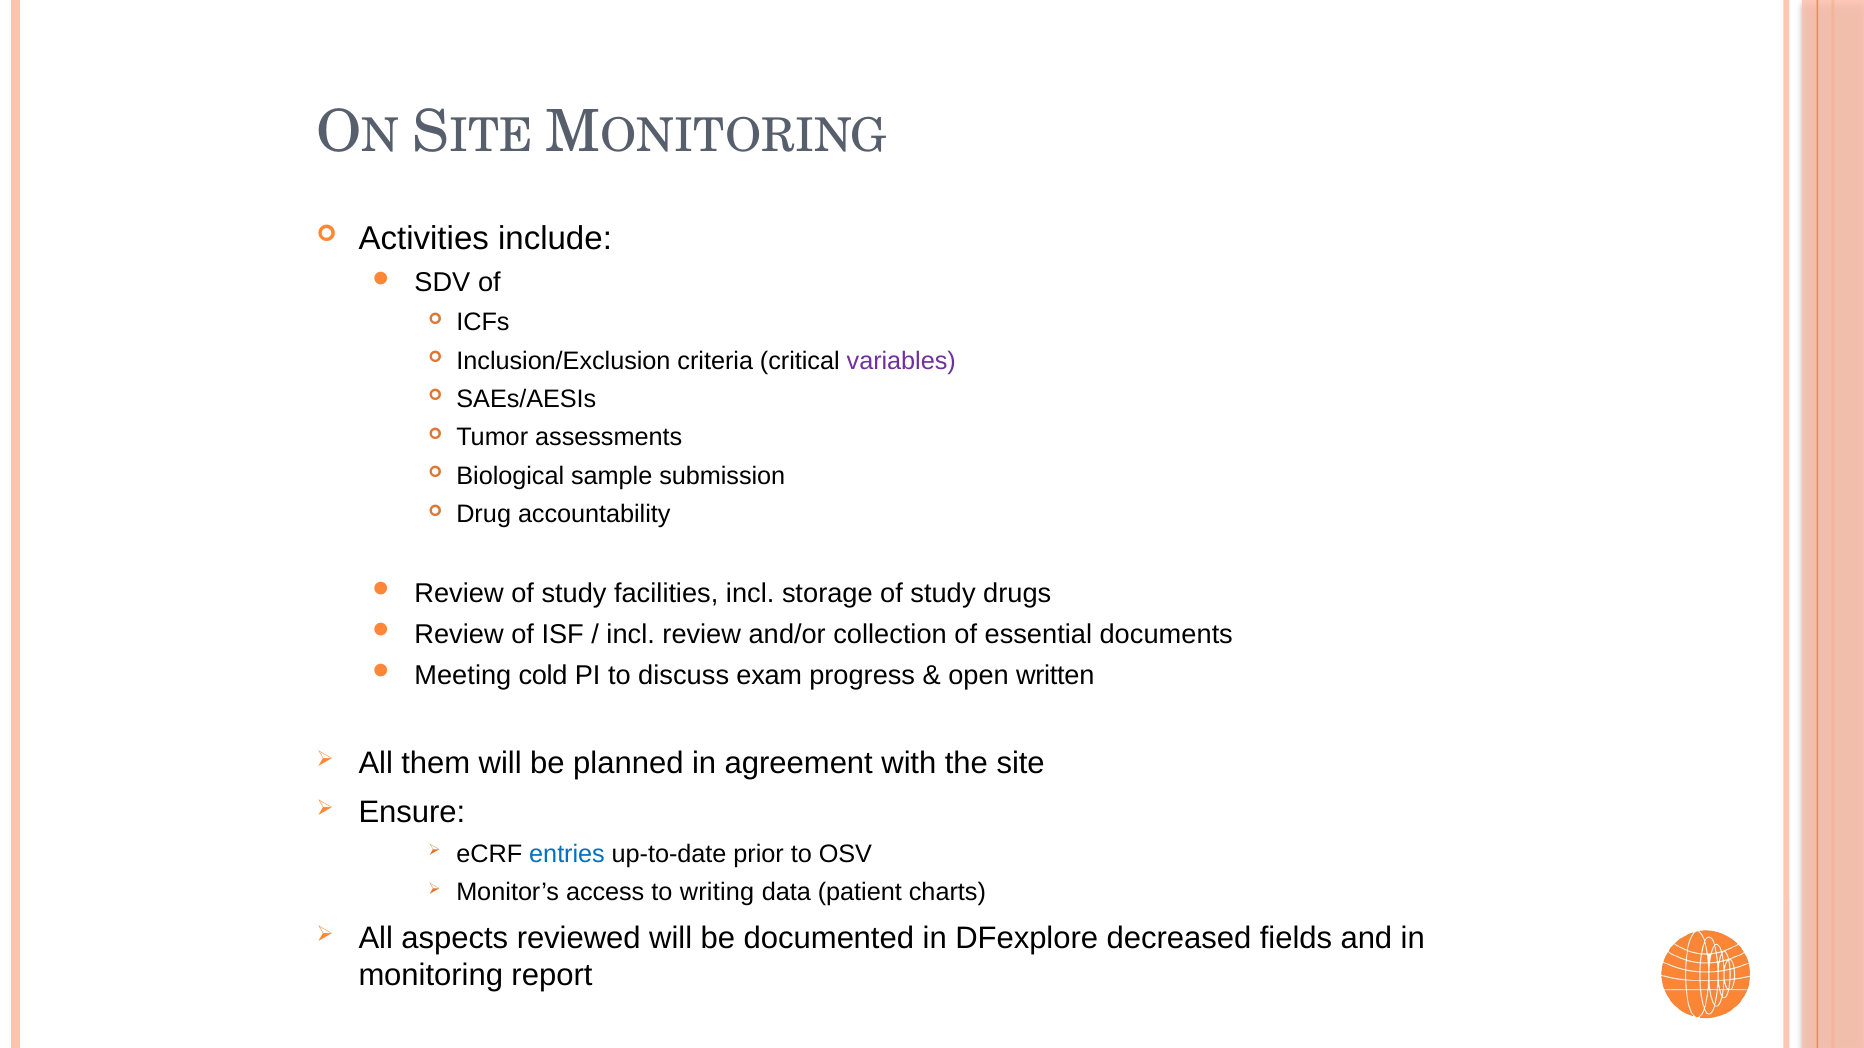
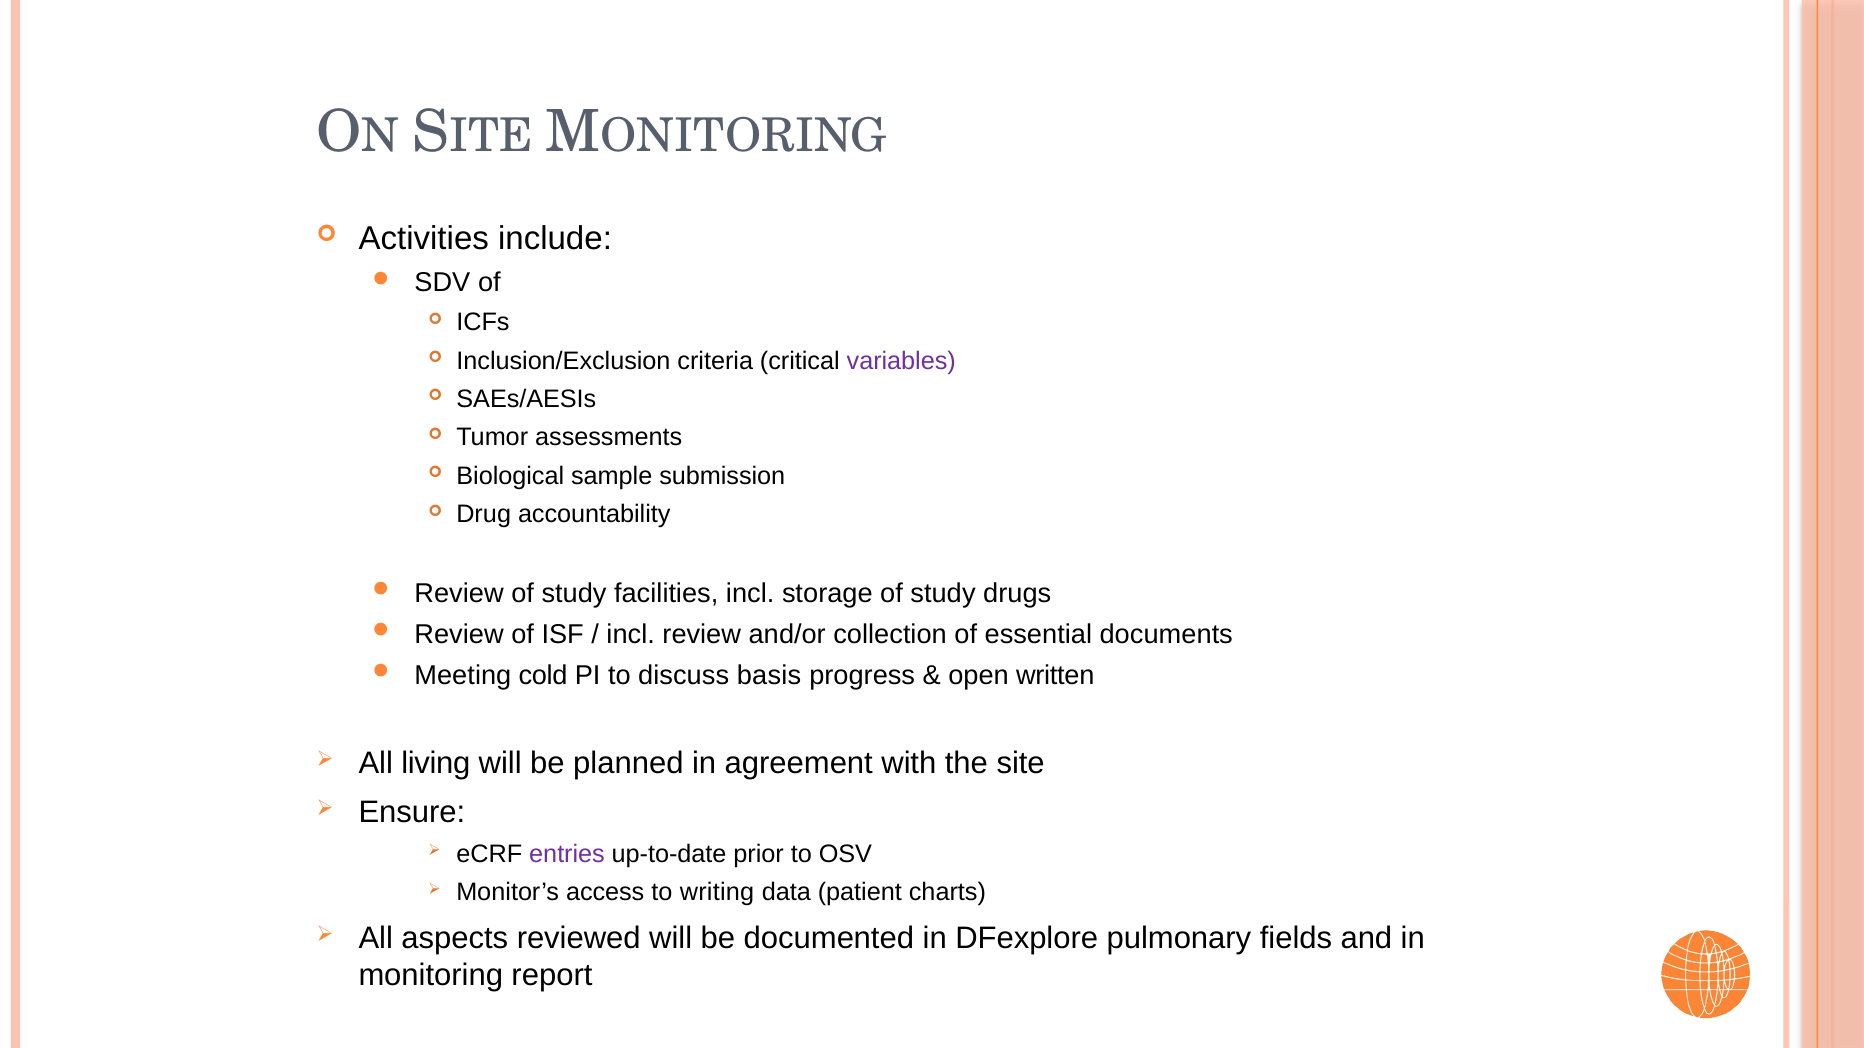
exam: exam -> basis
them: them -> living
entries colour: blue -> purple
decreased: decreased -> pulmonary
